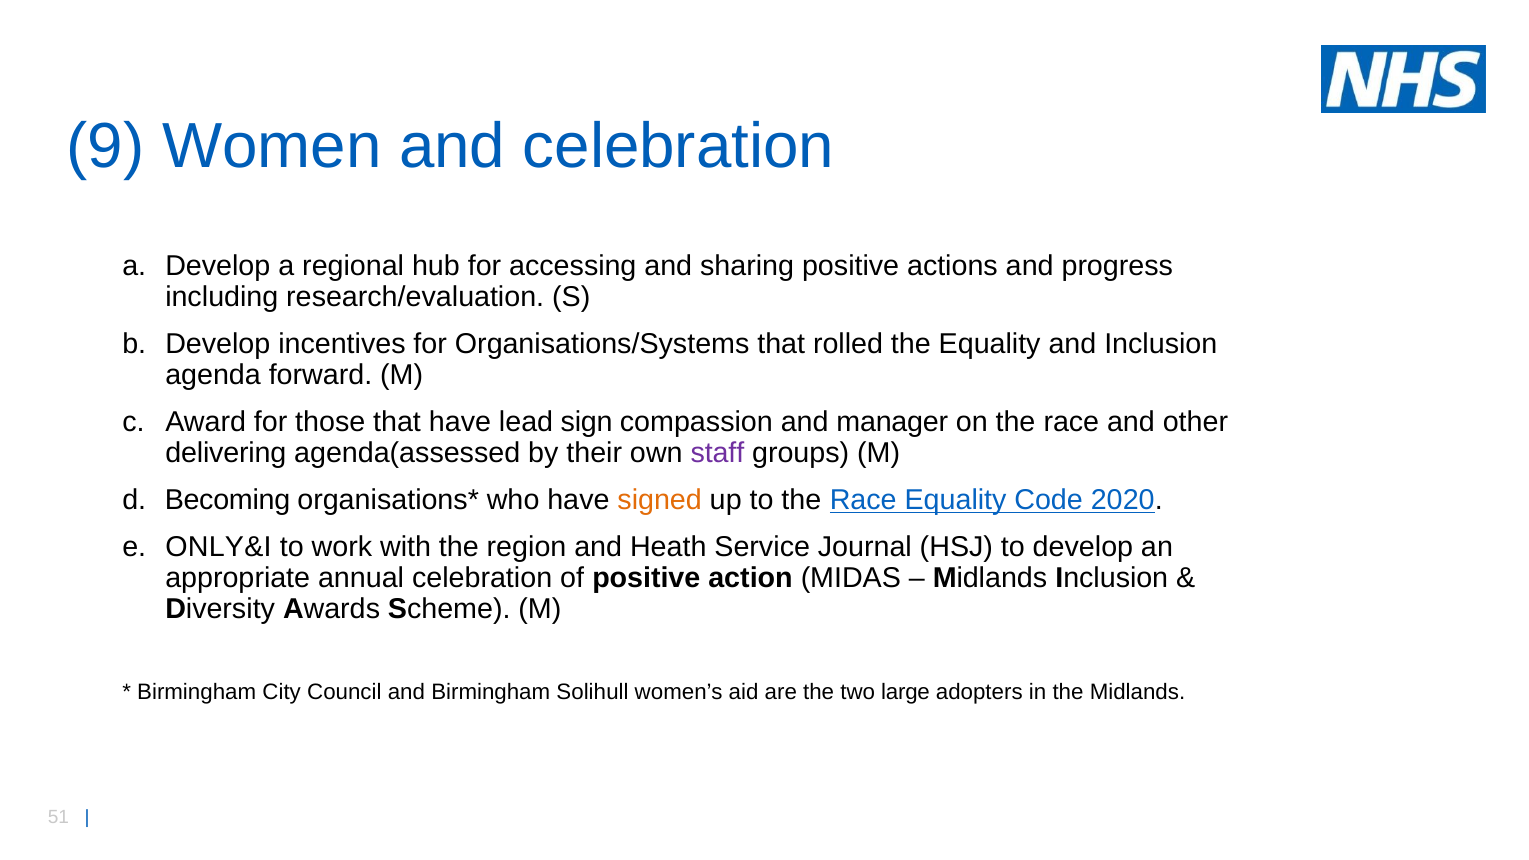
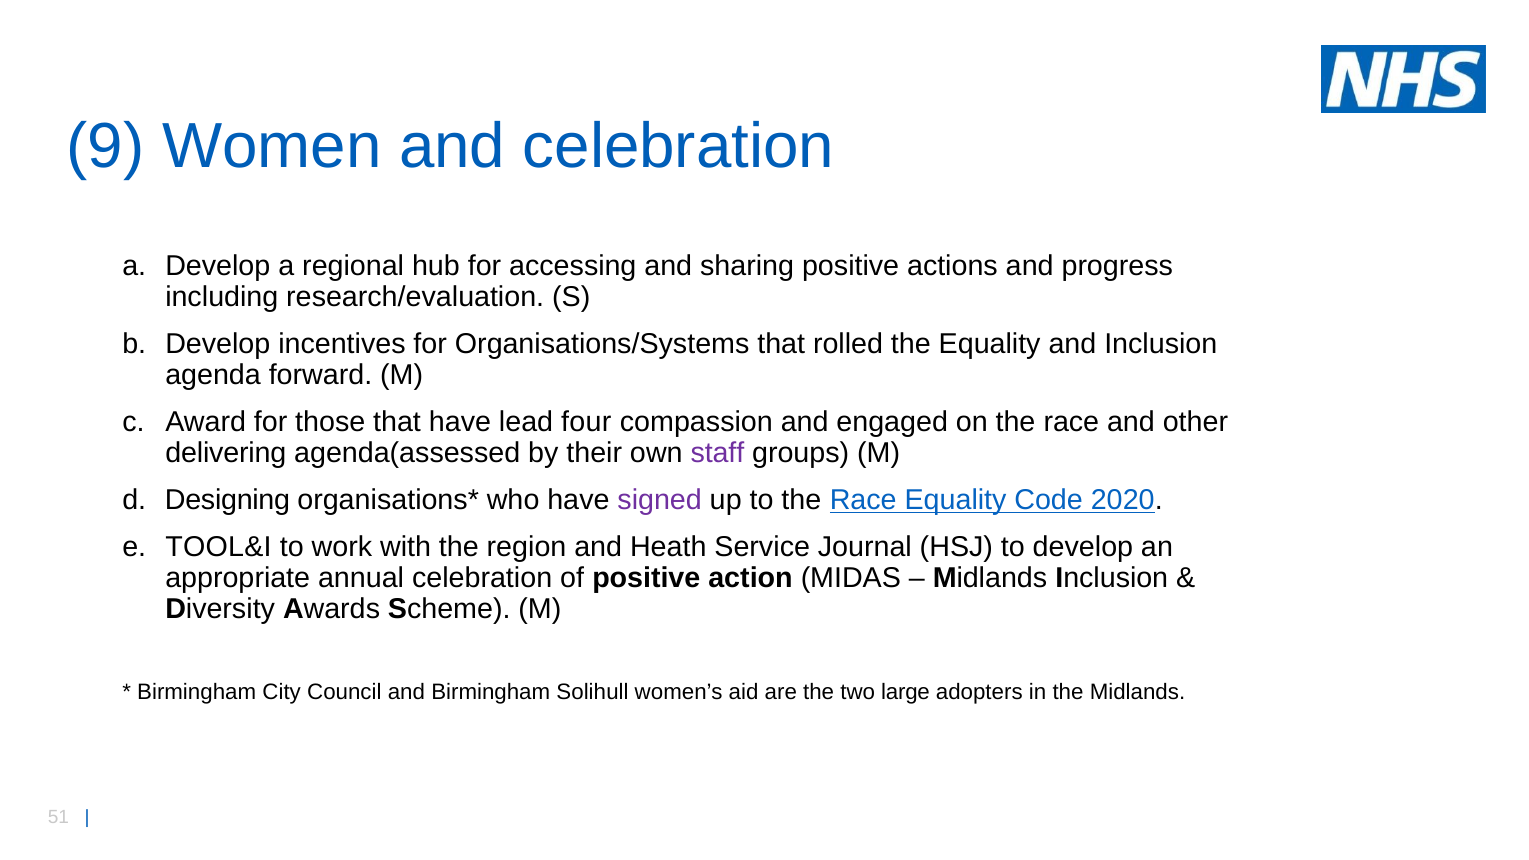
sign: sign -> four
manager: manager -> engaged
Becoming: Becoming -> Designing
signed colour: orange -> purple
ONLY&I: ONLY&I -> TOOL&I
